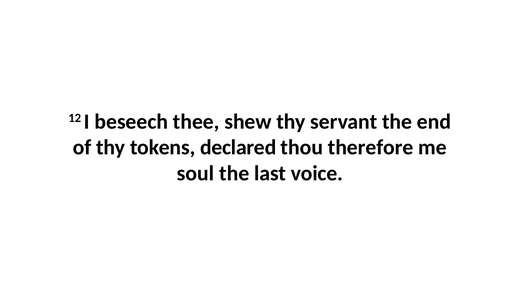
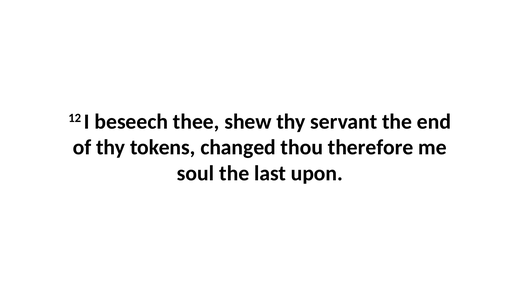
declared: declared -> changed
voice: voice -> upon
